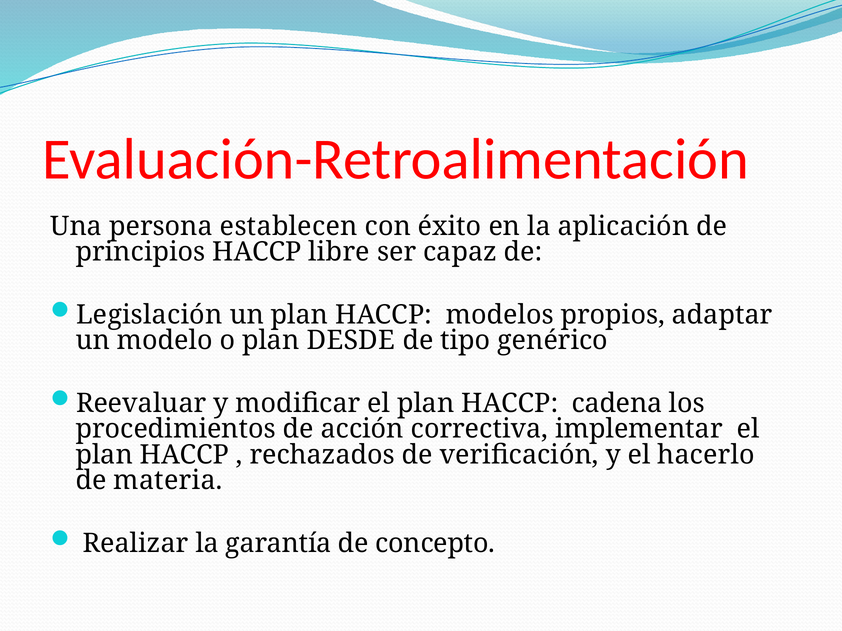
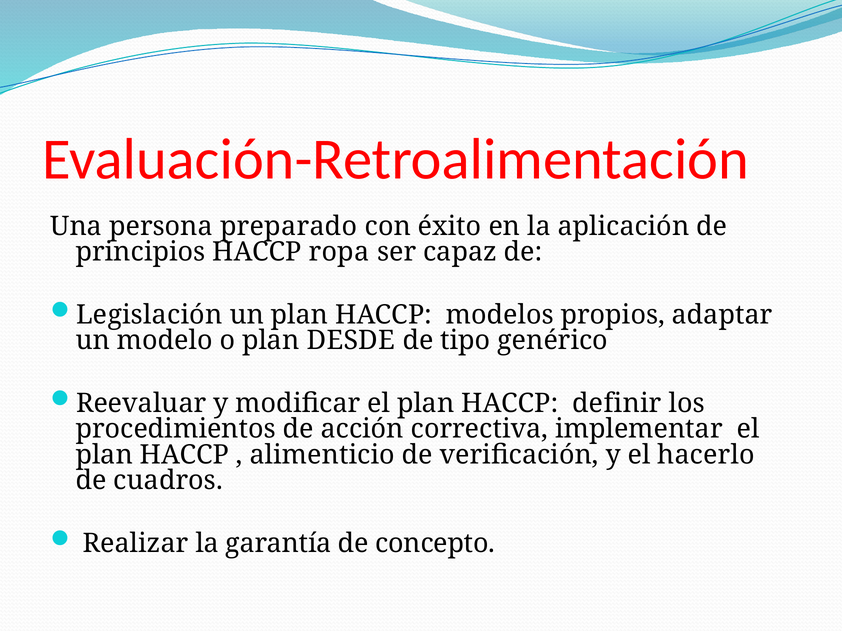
establecen: establecen -> preparado
libre: libre -> ropa
cadena: cadena -> definir
rechazados: rechazados -> alimenticio
materia: materia -> cuadros
